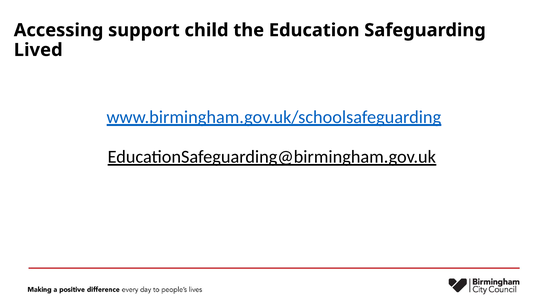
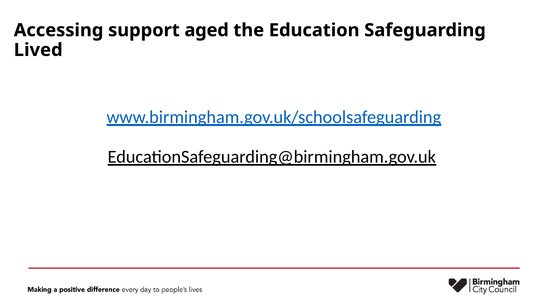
child: child -> aged
